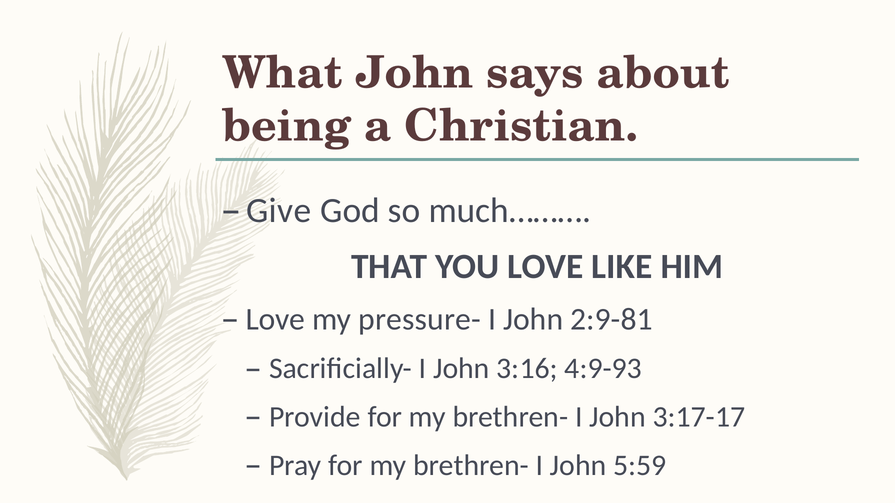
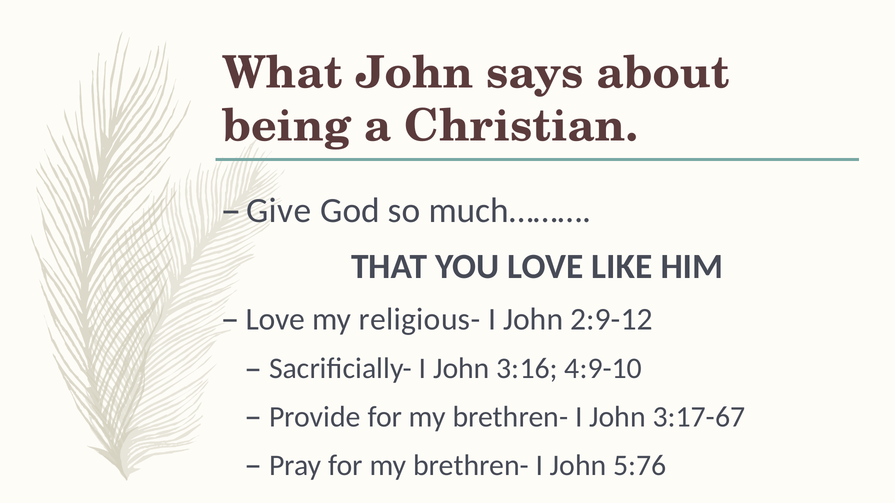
pressure-: pressure- -> religious-
2:9-81: 2:9-81 -> 2:9-12
4:9-93: 4:9-93 -> 4:9-10
3:17-17: 3:17-17 -> 3:17-67
5:59: 5:59 -> 5:76
